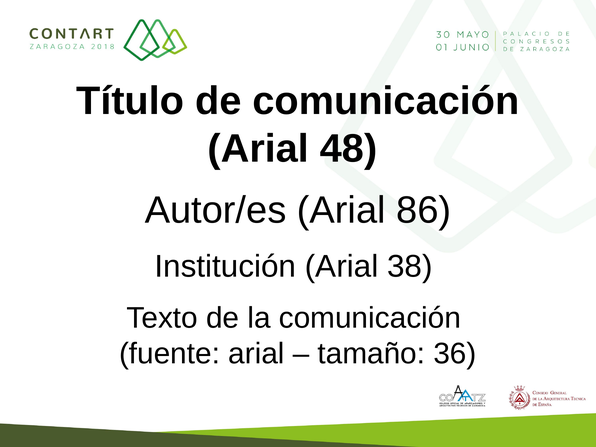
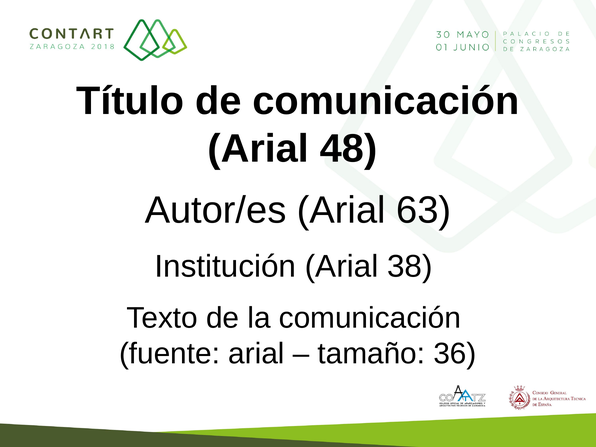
86: 86 -> 63
